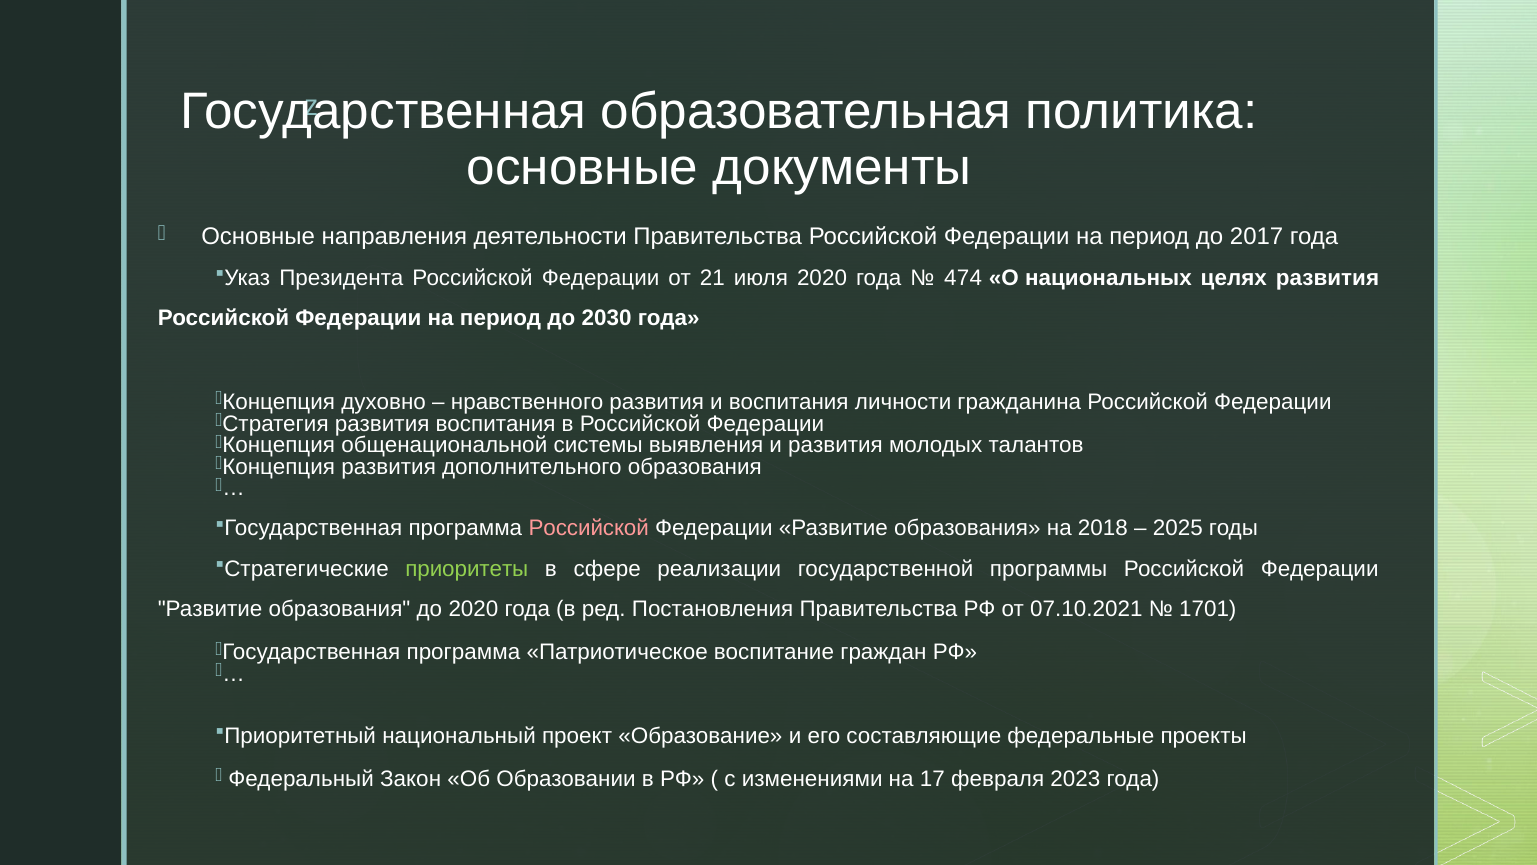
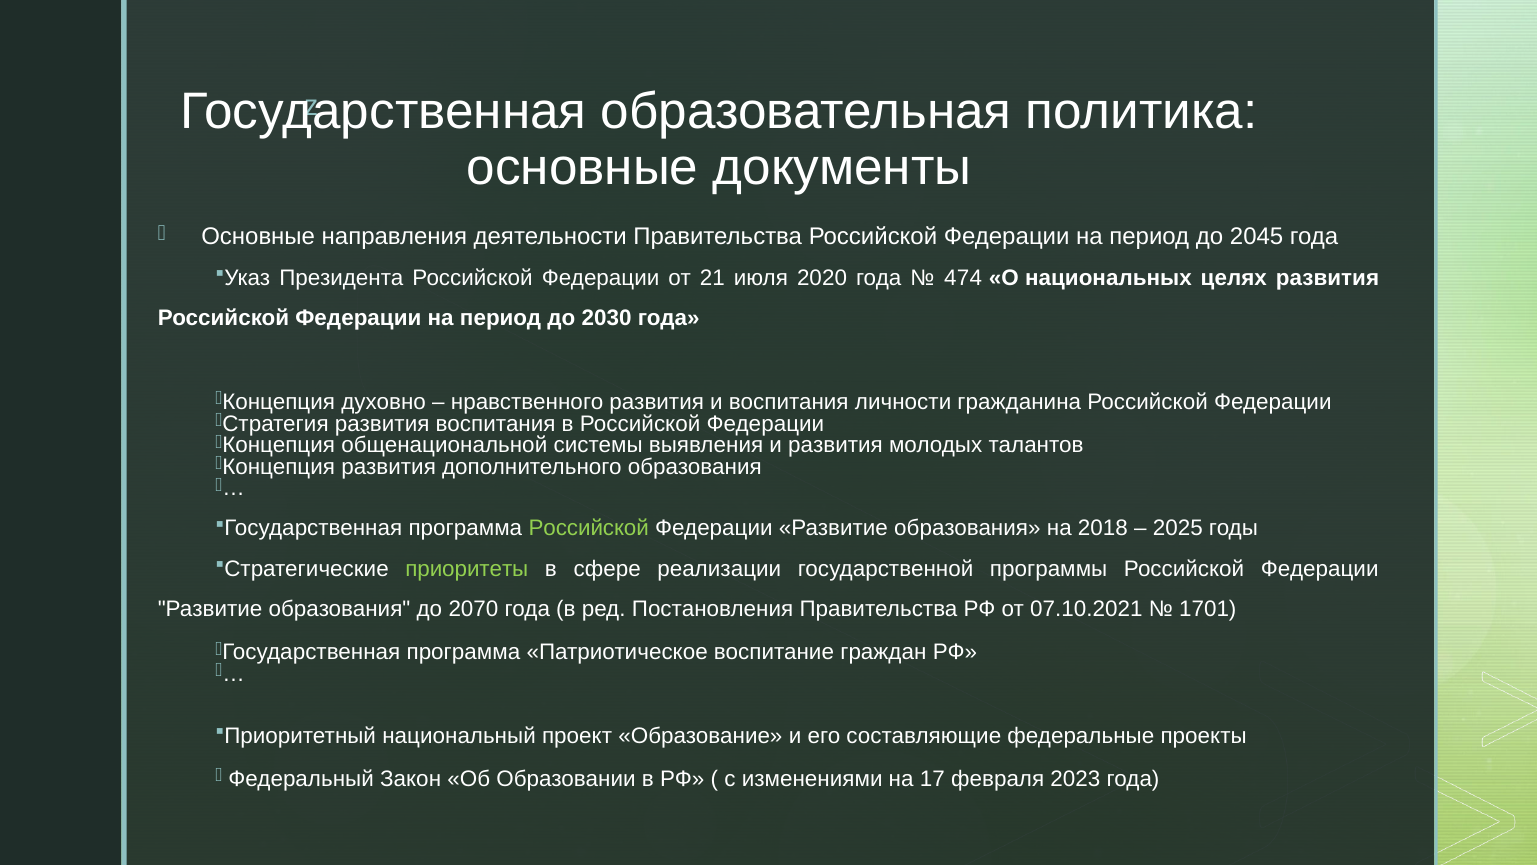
2017: 2017 -> 2045
Российской at (589, 528) colour: pink -> light green
до 2020: 2020 -> 2070
